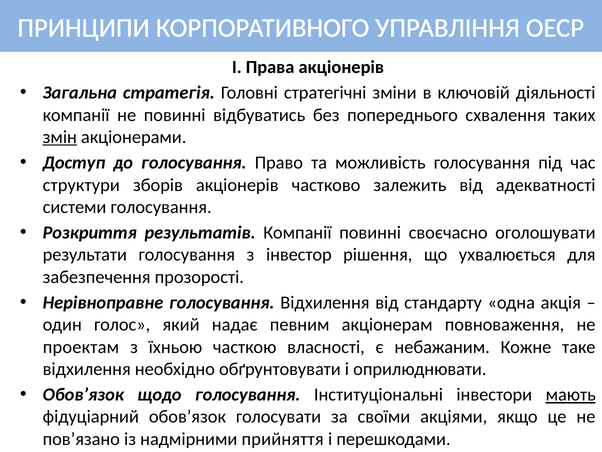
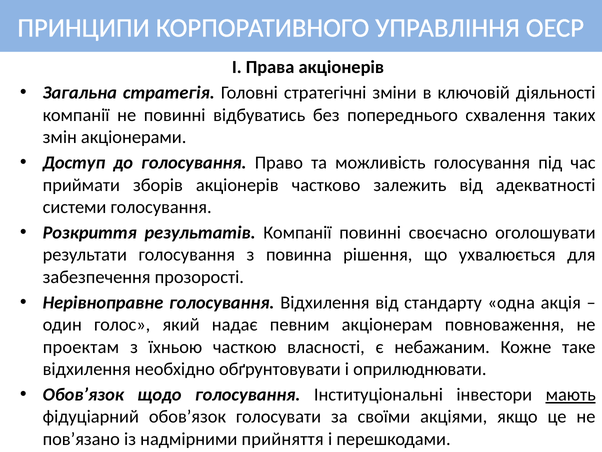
змін underline: present -> none
структури: структури -> приймати
інвестор: інвестор -> повинна
